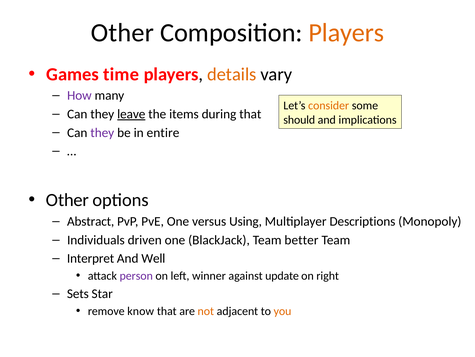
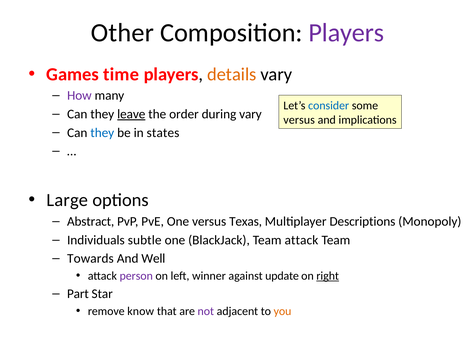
Players at (346, 33) colour: orange -> purple
consider colour: orange -> blue
items: items -> order
during that: that -> vary
should at (299, 120): should -> versus
they at (102, 132) colour: purple -> blue
entire: entire -> states
Other at (67, 200): Other -> Large
Using: Using -> Texas
driven: driven -> subtle
Team better: better -> attack
Interpret: Interpret -> Towards
right underline: none -> present
Sets: Sets -> Part
not colour: orange -> purple
